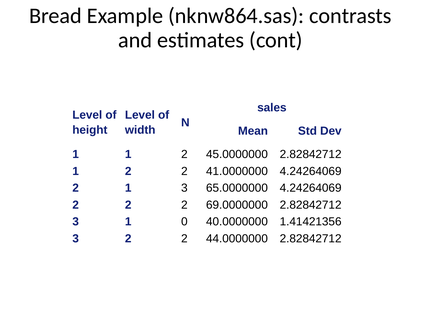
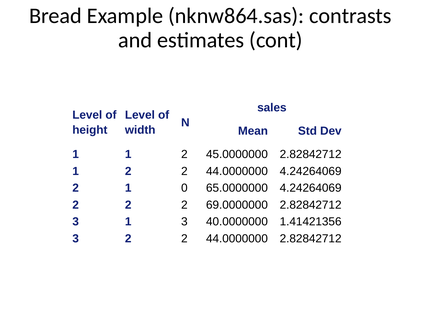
1 2 2 41.0000000: 41.0000000 -> 44.0000000
1 3: 3 -> 0
1 0: 0 -> 3
